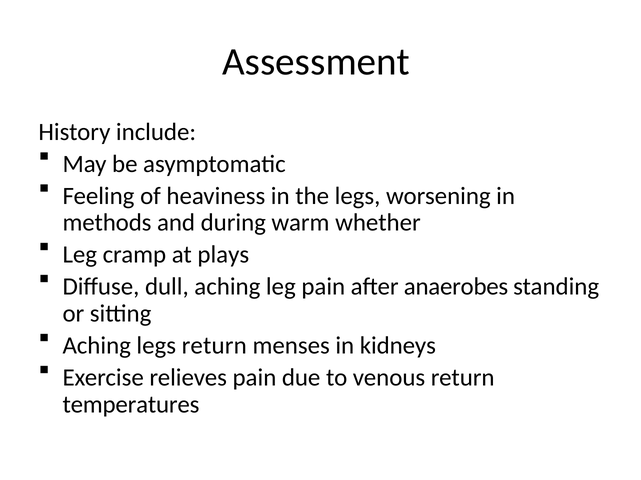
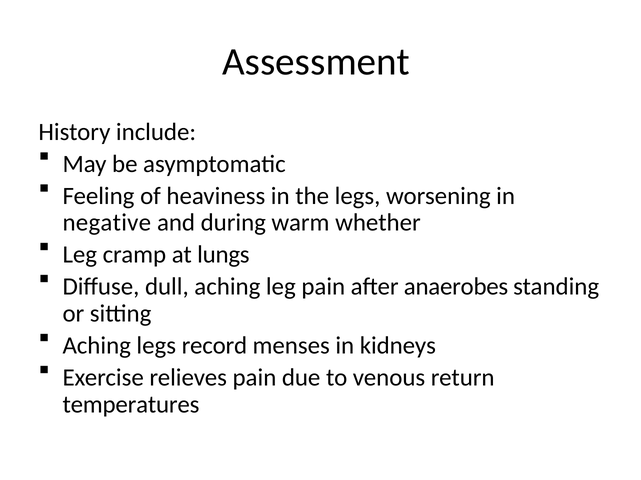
methods: methods -> negative
plays: plays -> lungs
legs return: return -> record
